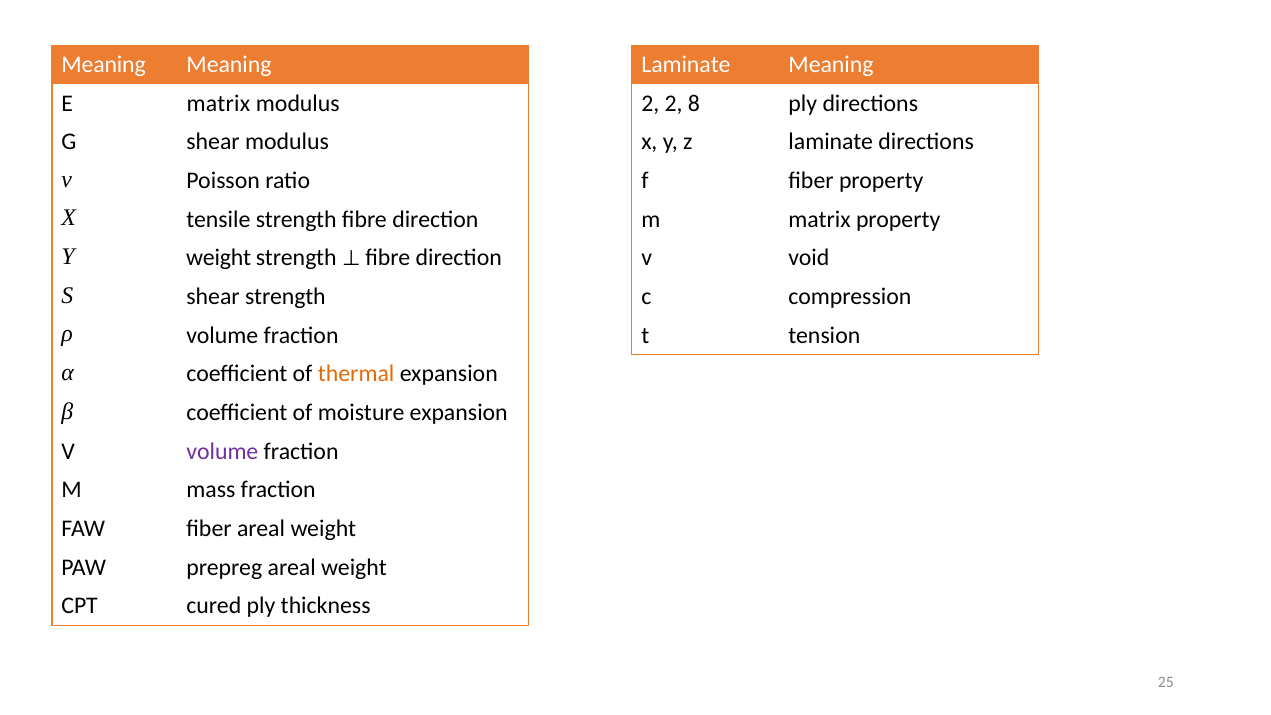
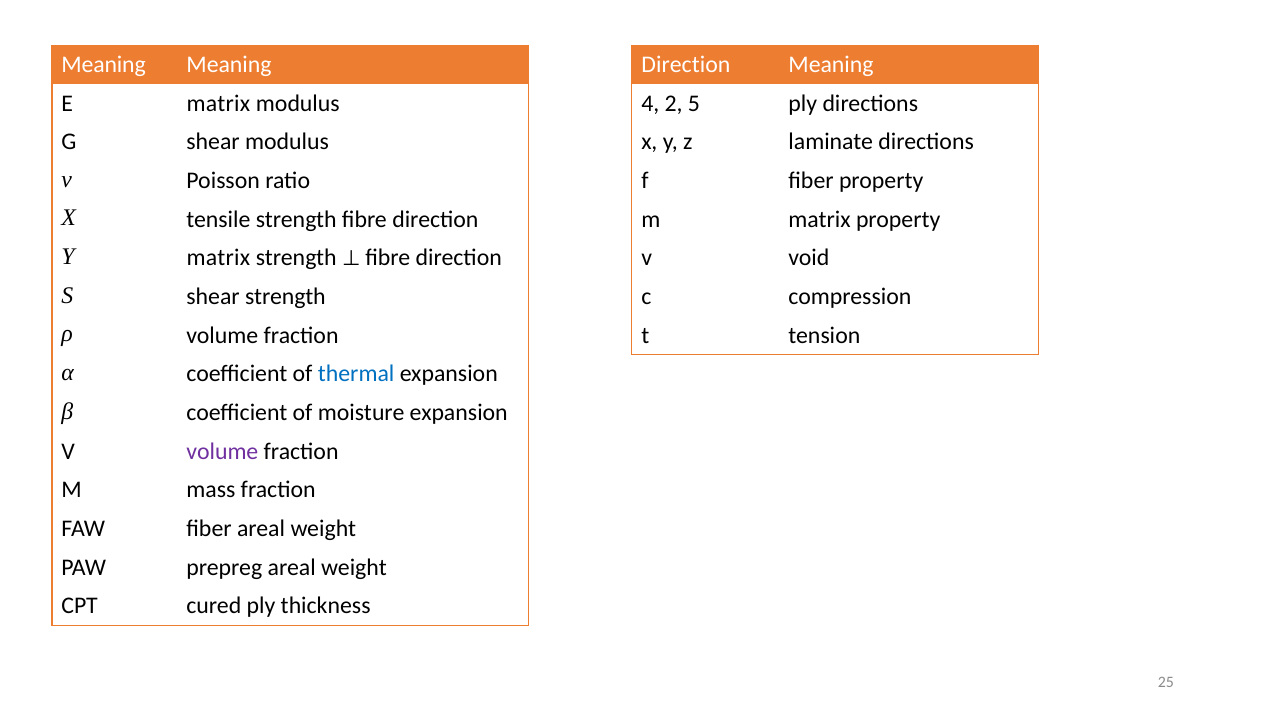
Laminate at (686, 65): Laminate -> Direction
2 at (650, 103): 2 -> 4
8: 8 -> 5
Y weight: weight -> matrix
thermal colour: orange -> blue
